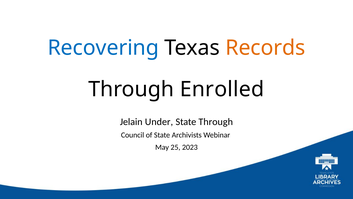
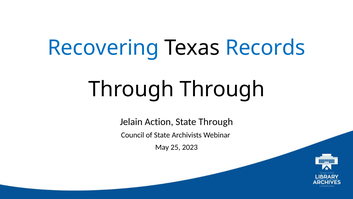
Records colour: orange -> blue
Through Enrolled: Enrolled -> Through
Under: Under -> Action
